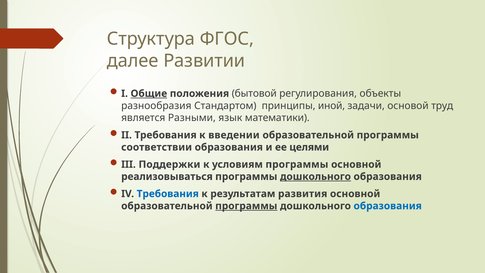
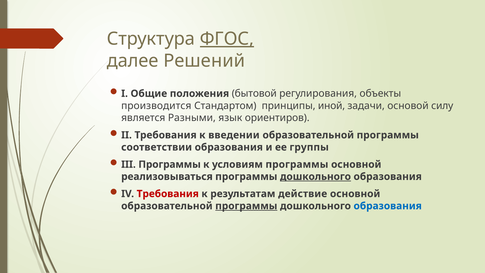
ФГОС underline: none -> present
Развитии: Развитии -> Решений
Общие underline: present -> none
разнообразия: разнообразия -> производится
труд: труд -> силу
математики: математики -> ориентиров
целями: целями -> группы
III Поддержки: Поддержки -> Программы
Требования at (168, 194) colour: blue -> red
развития: развития -> действие
